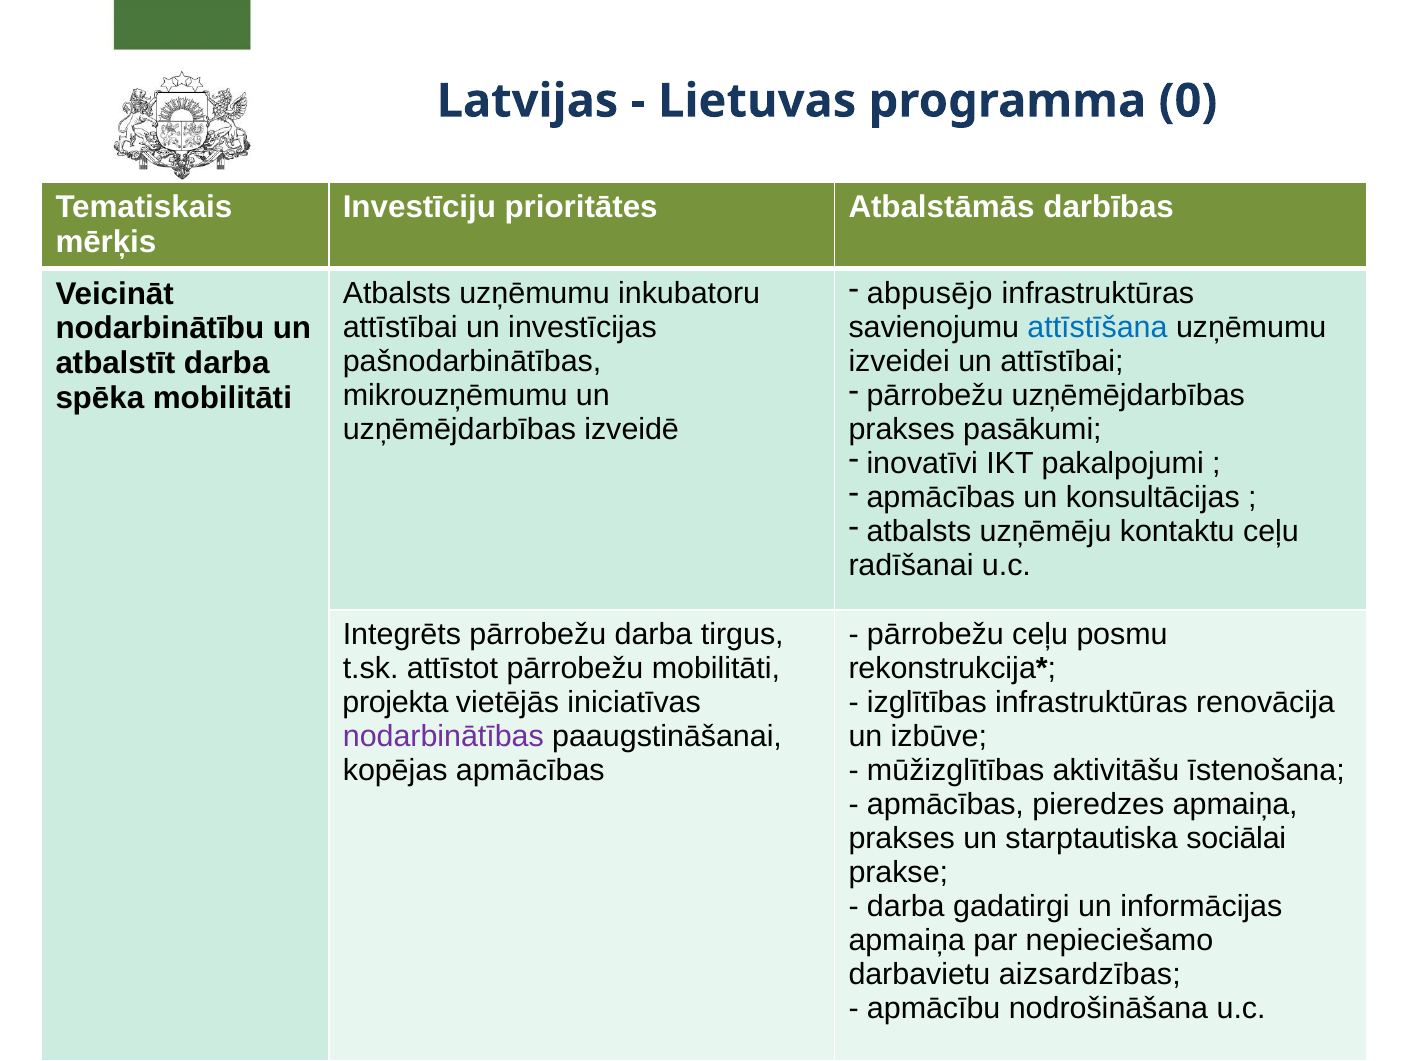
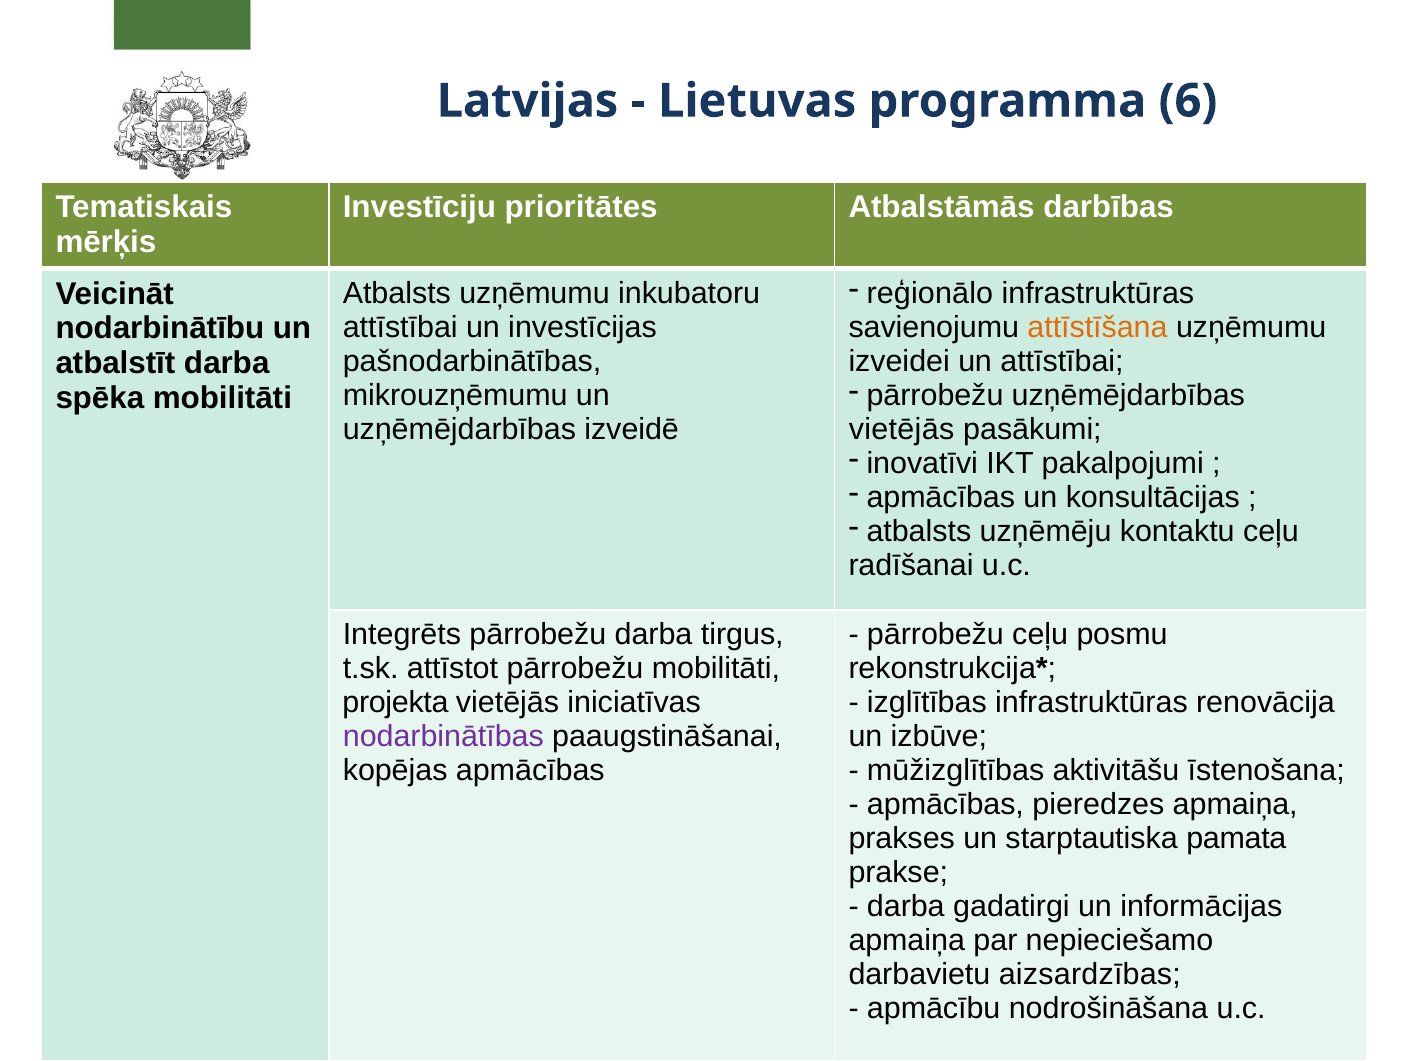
0: 0 -> 6
abpusējo: abpusējo -> reģionālo
attīstīšana colour: blue -> orange
prakses at (902, 429): prakses -> vietējās
sociālai: sociālai -> pamata
